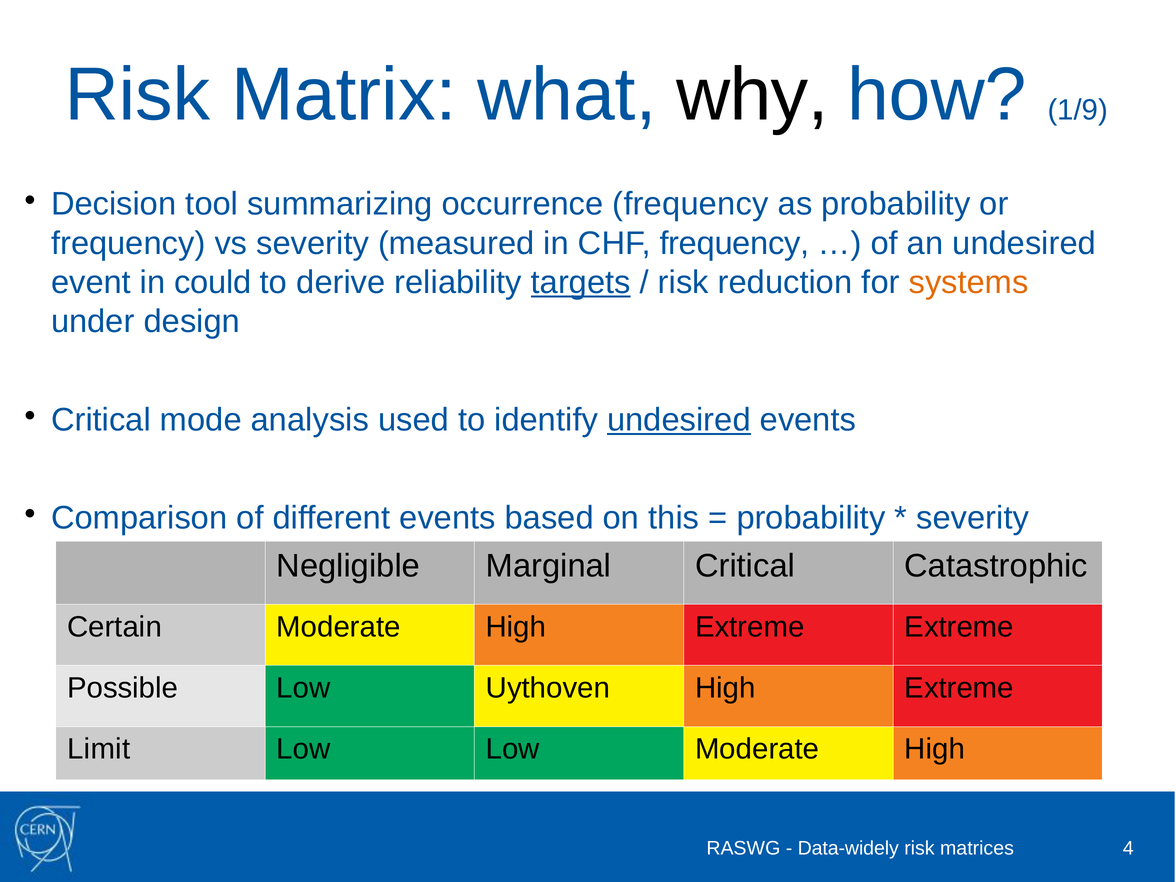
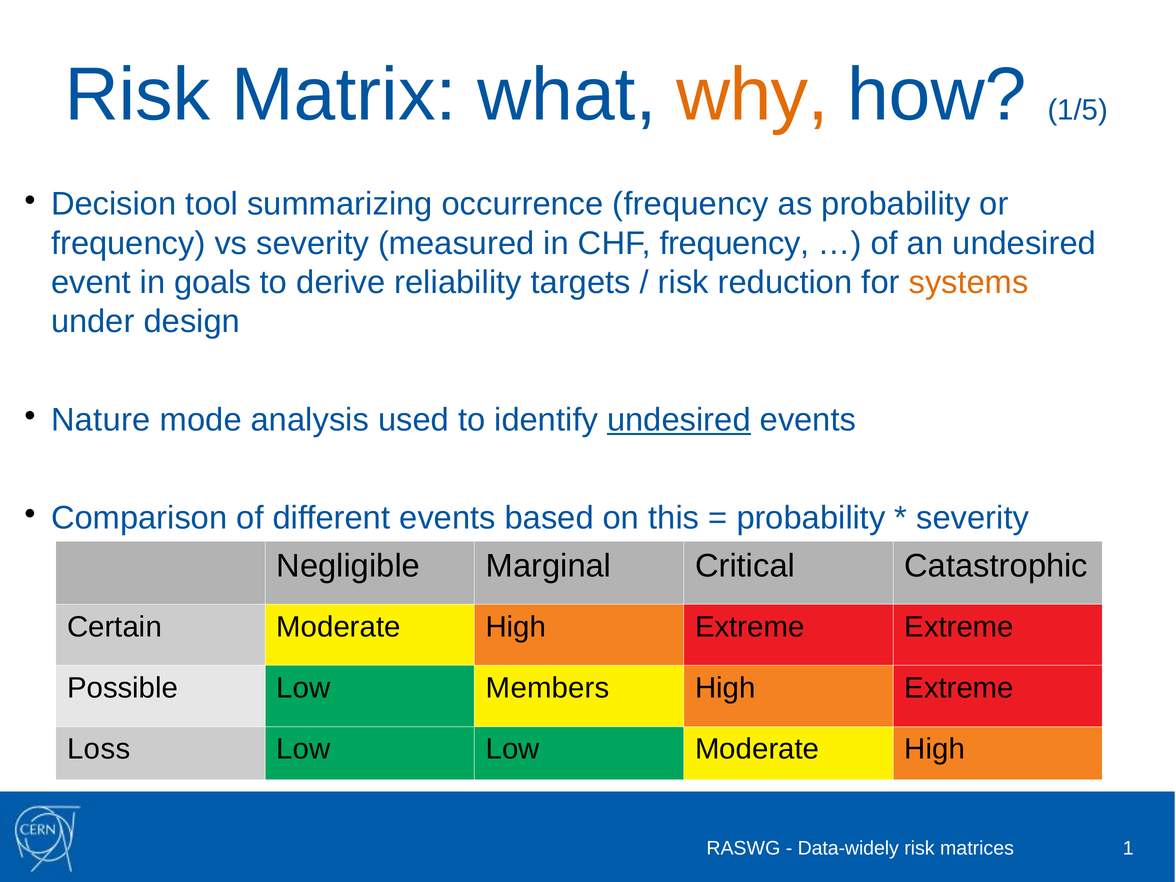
why colour: black -> orange
1/9: 1/9 -> 1/5
could: could -> goals
targets underline: present -> none
Critical at (101, 420): Critical -> Nature
Uythoven: Uythoven -> Members
Limit: Limit -> Loss
4: 4 -> 1
